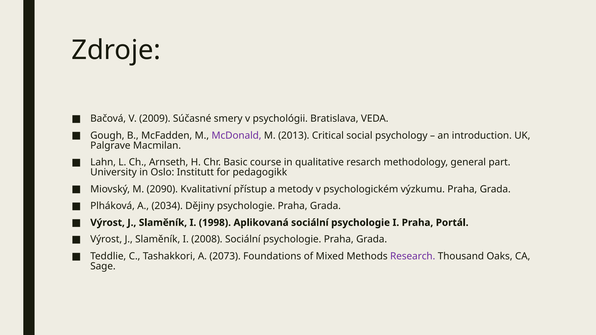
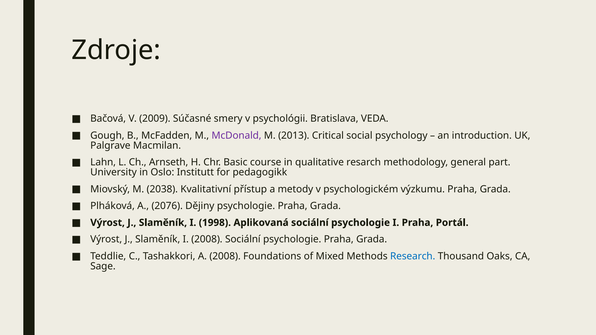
2090: 2090 -> 2038
2034: 2034 -> 2076
A 2073: 2073 -> 2008
Research colour: purple -> blue
